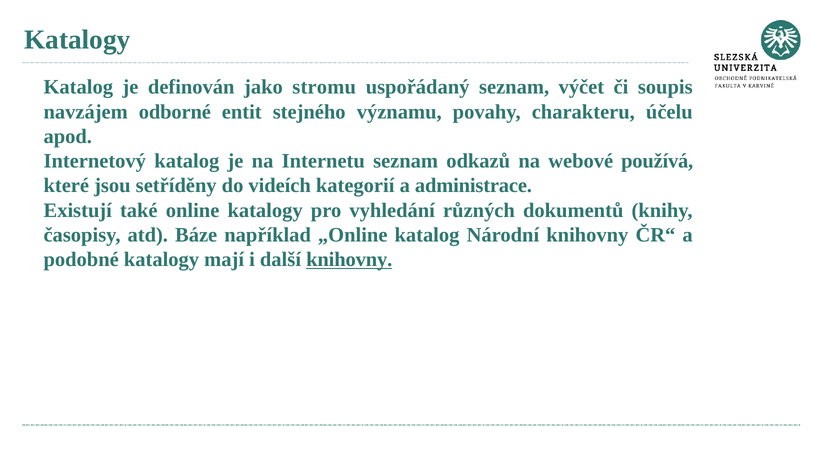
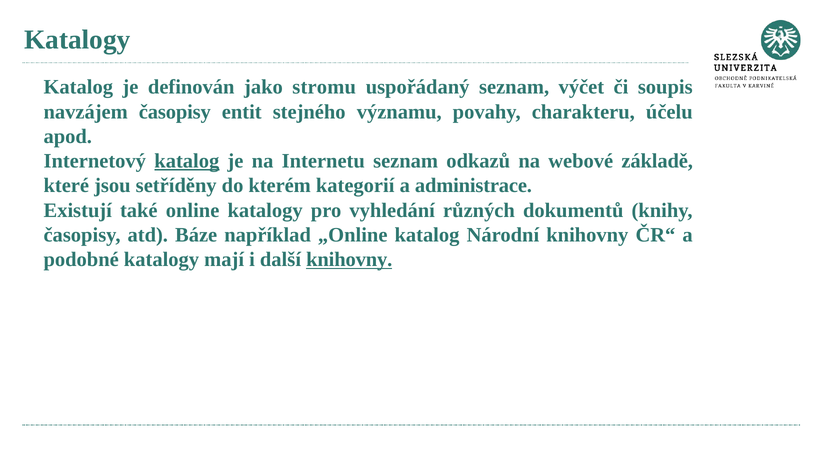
navzájem odborné: odborné -> časopisy
katalog at (187, 161) underline: none -> present
používá: používá -> základě
videích: videích -> kterém
